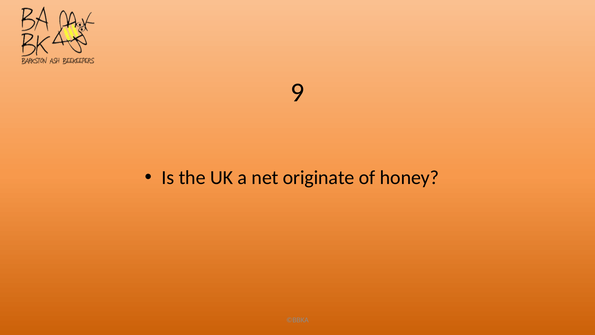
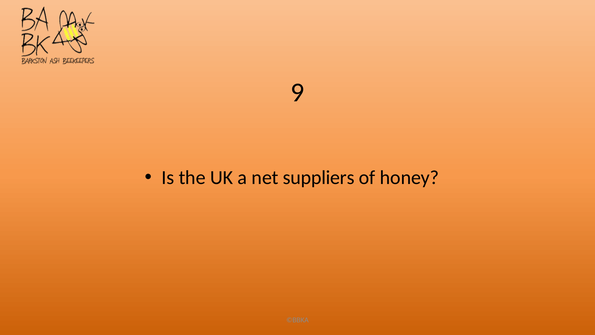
originate: originate -> suppliers
